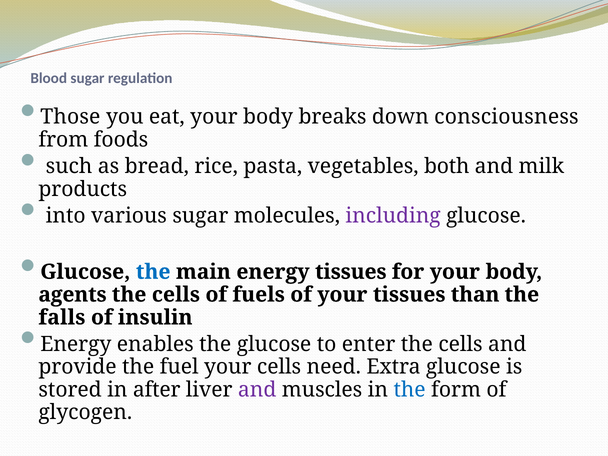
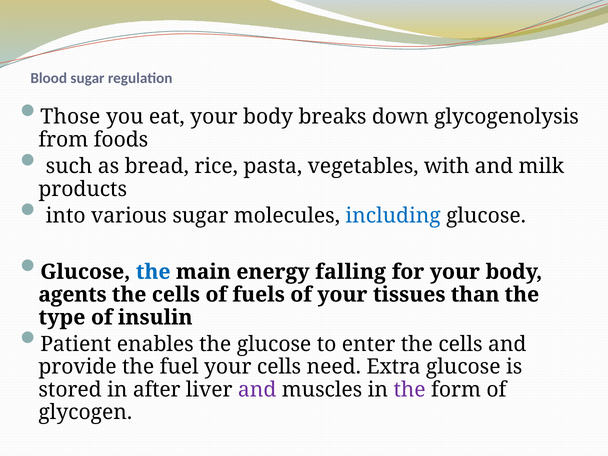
consciousness: consciousness -> glycogenolysis
both: both -> with
including colour: purple -> blue
energy tissues: tissues -> falling
falls: falls -> type
Energy at (76, 344): Energy -> Patient
the at (410, 390) colour: blue -> purple
